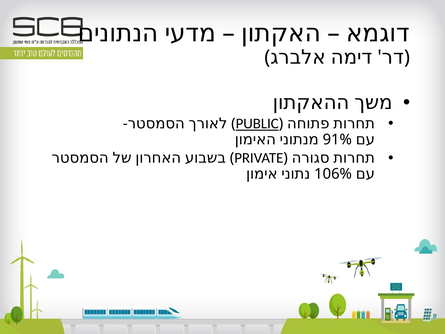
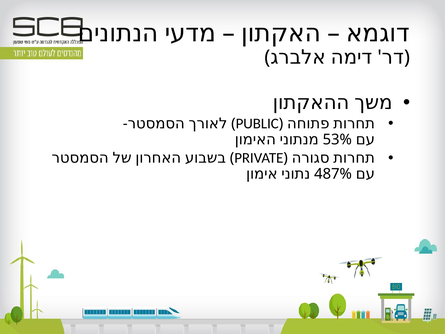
PUBLIC underline: present -> none
91%: 91% -> 53%
106%: 106% -> 487%
